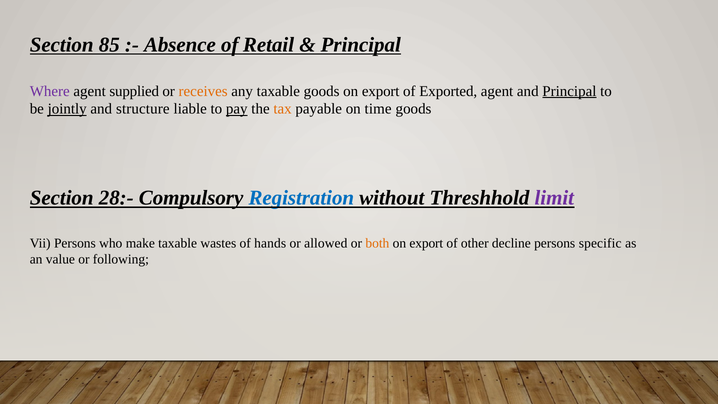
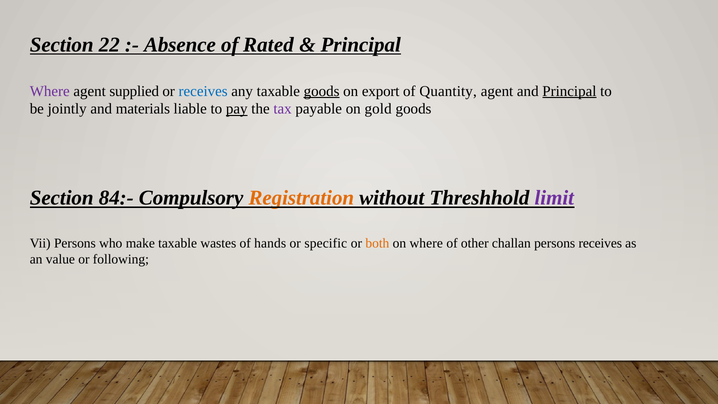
85: 85 -> 22
Retail: Retail -> Rated
receives at (203, 91) colour: orange -> blue
goods at (322, 91) underline: none -> present
Exported: Exported -> Quantity
jointly underline: present -> none
structure: structure -> materials
tax colour: orange -> purple
time: time -> gold
28:-: 28:- -> 84:-
Registration colour: blue -> orange
allowed: allowed -> specific
export at (426, 243): export -> where
decline: decline -> challan
persons specific: specific -> receives
